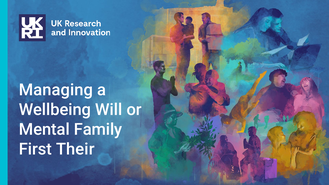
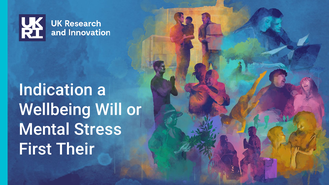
Managing: Managing -> Indication
Family: Family -> Stress
